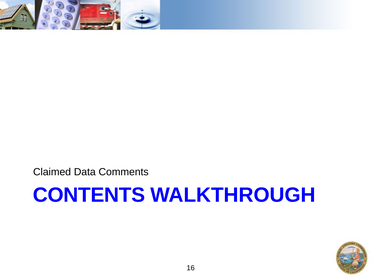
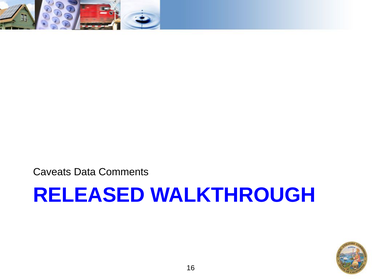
Claimed: Claimed -> Caveats
CONTENTS: CONTENTS -> RELEASED
